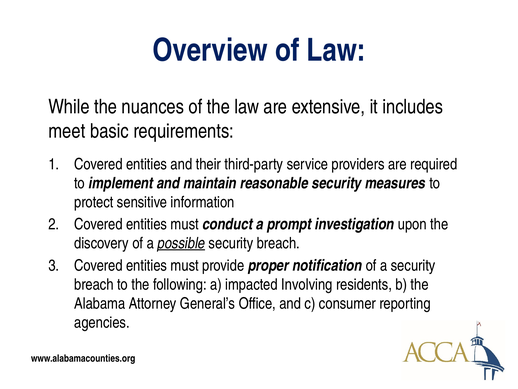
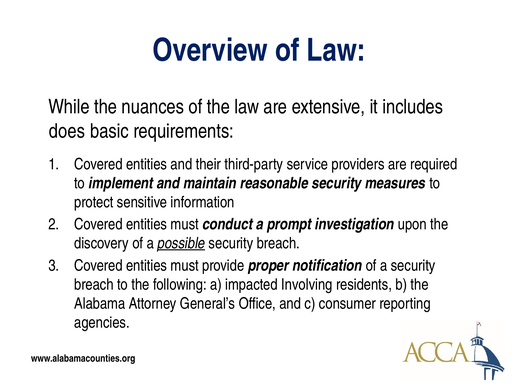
meet: meet -> does
